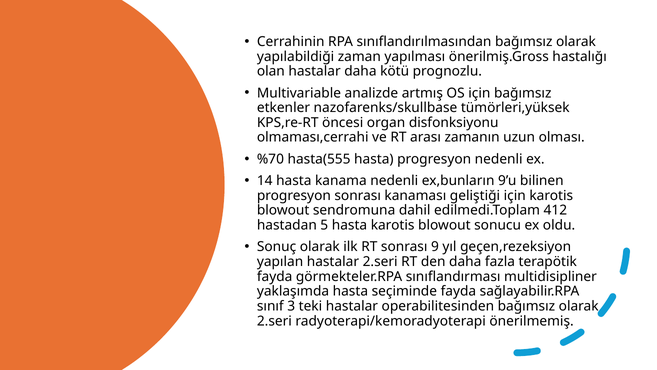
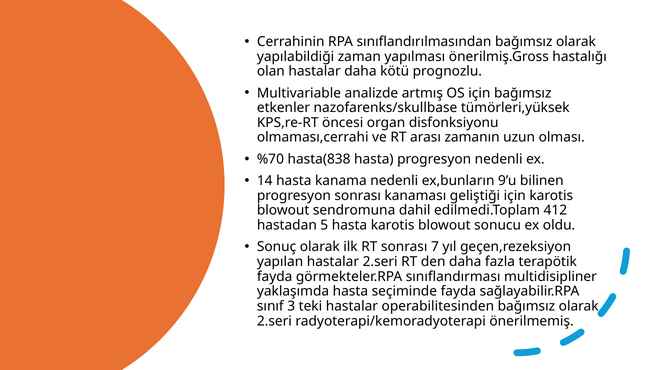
hasta(555: hasta(555 -> hasta(838
9: 9 -> 7
